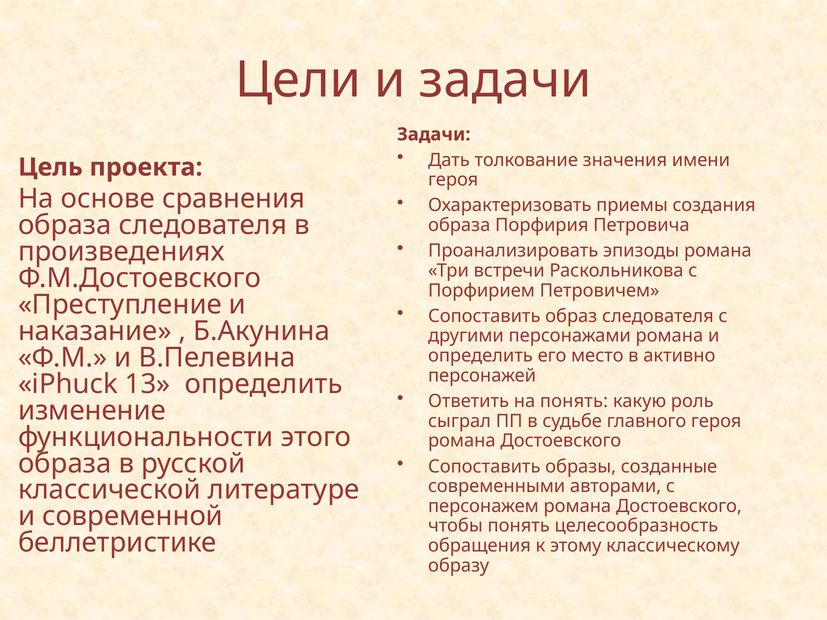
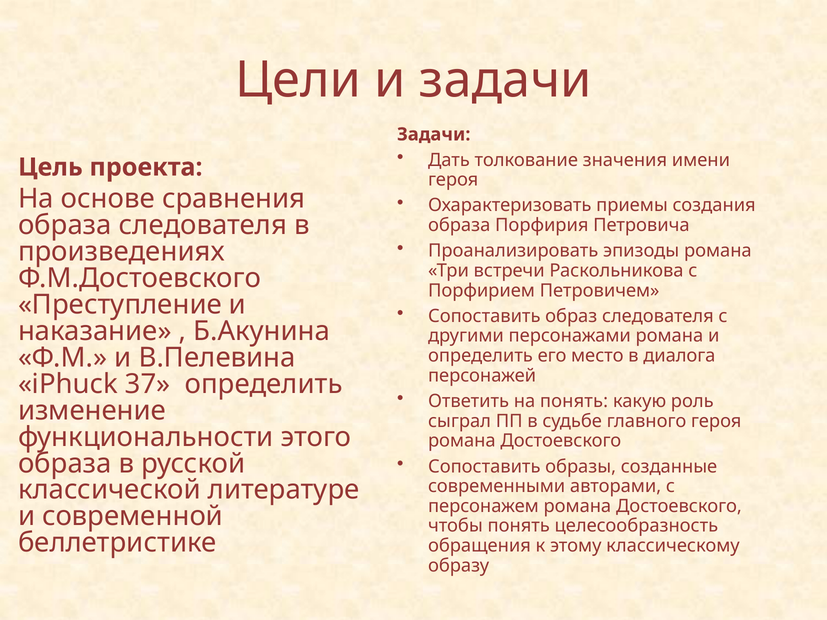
активно: активно -> диалога
13: 13 -> 37
